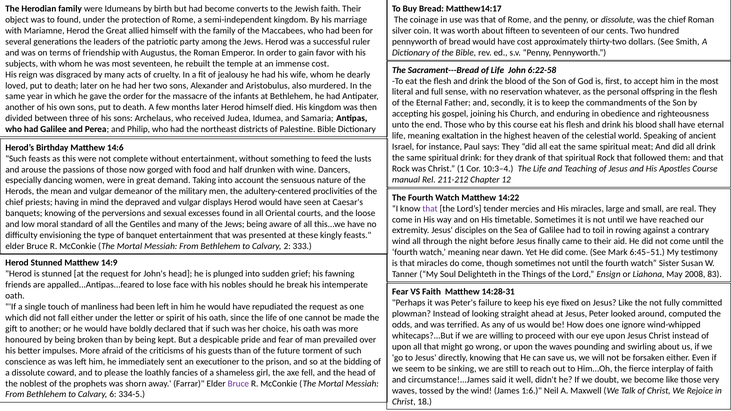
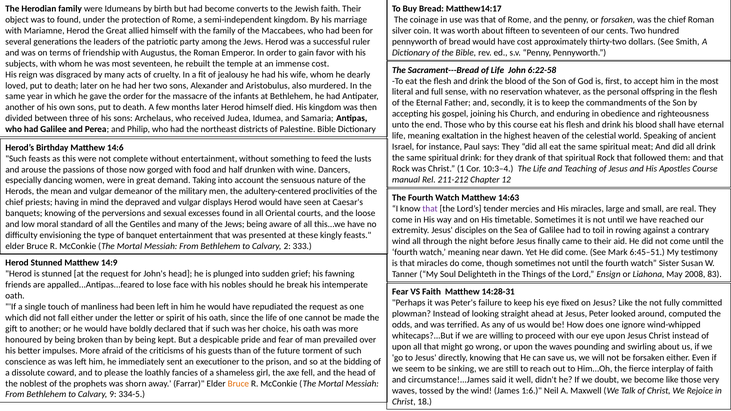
or dissolute: dissolute -> forsaken
14:22: 14:22 -> 14:63
Bruce at (238, 384) colour: purple -> orange
6: 6 -> 9
